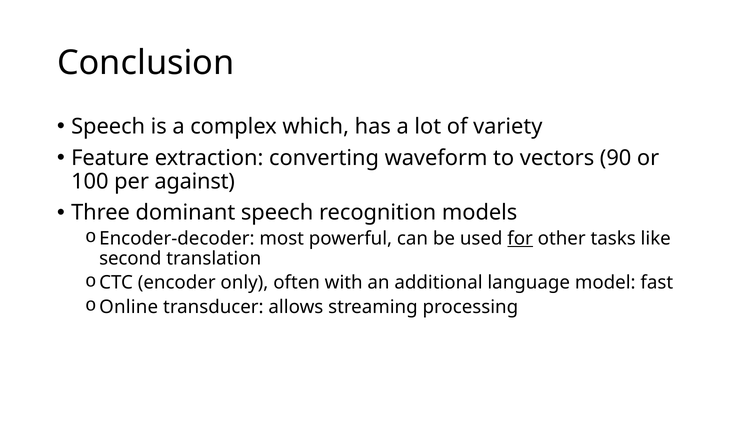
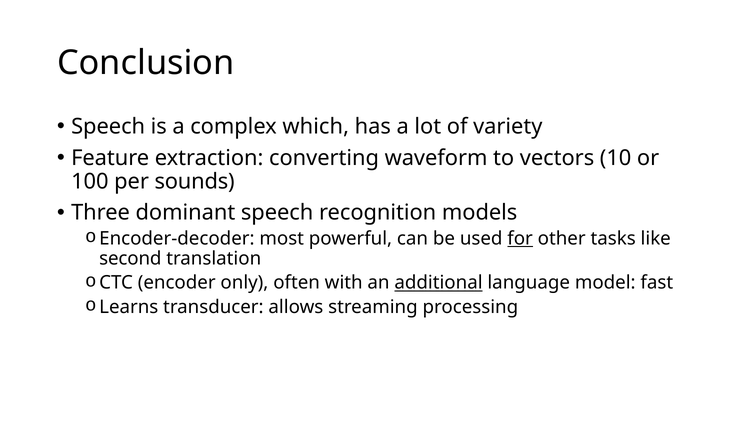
90: 90 -> 10
against: against -> sounds
additional underline: none -> present
Online: Online -> Learns
